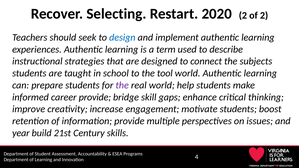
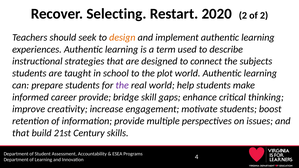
design colour: blue -> orange
tool: tool -> plot
year at (21, 133): year -> that
